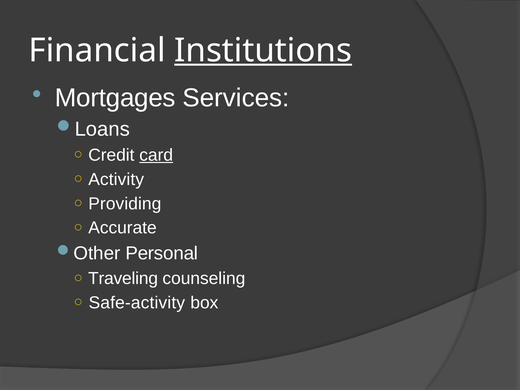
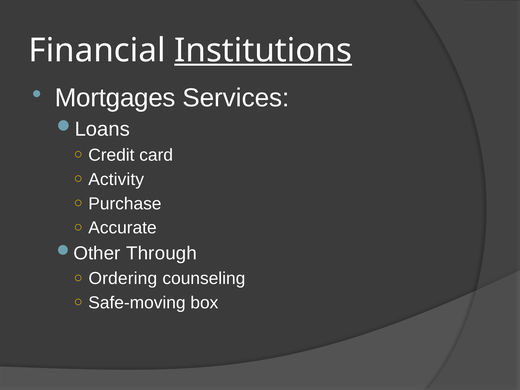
card underline: present -> none
Providing: Providing -> Purchase
Personal: Personal -> Through
Traveling: Traveling -> Ordering
Safe-activity: Safe-activity -> Safe-moving
